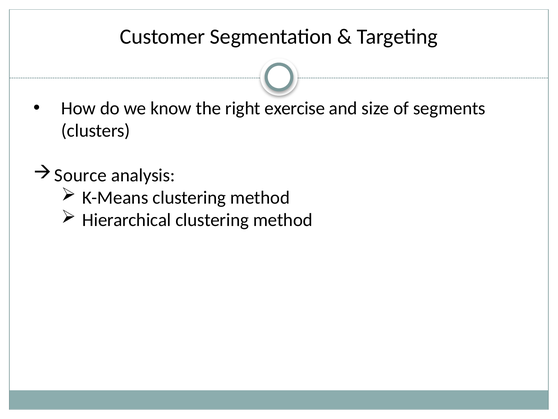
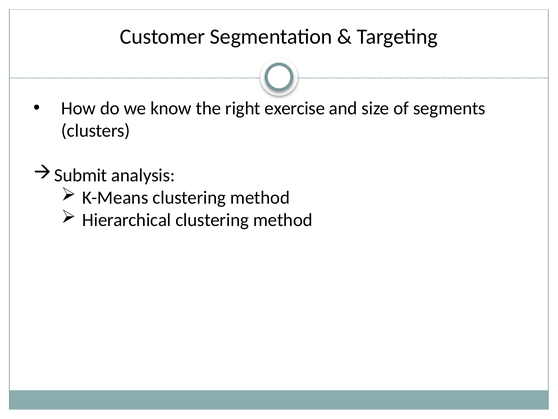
Source: Source -> Submit
